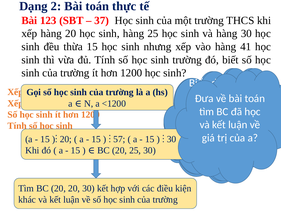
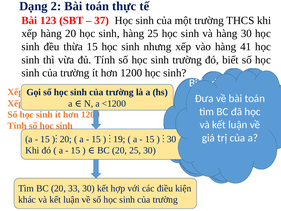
57: 57 -> 19
20 20: 20 -> 33
